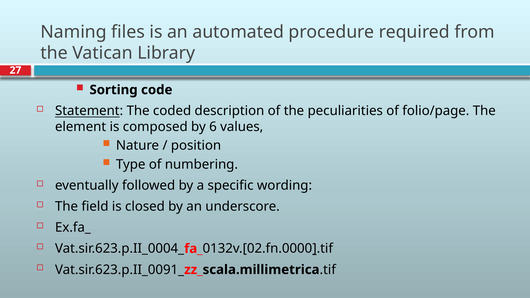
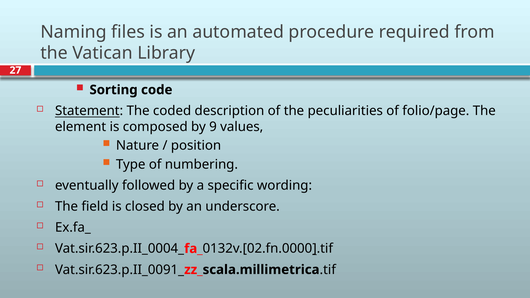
6: 6 -> 9
